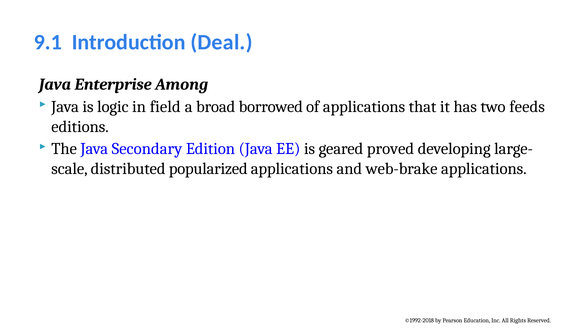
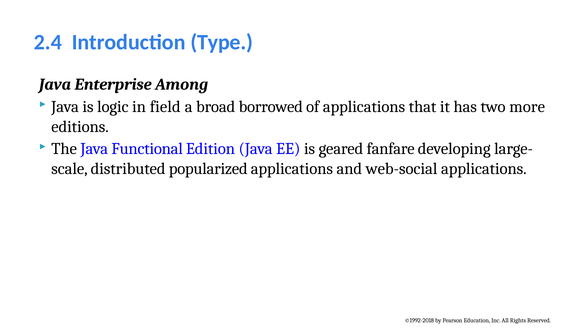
9.1: 9.1 -> 2.4
Deal: Deal -> Type
feeds: feeds -> more
Secondary: Secondary -> Functional
proved: proved -> fanfare
web-brake: web-brake -> web-social
